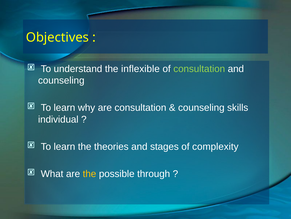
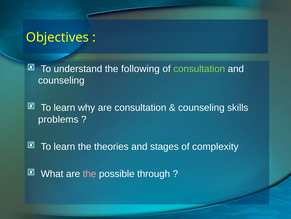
inflexible: inflexible -> following
individual: individual -> problems
the at (89, 173) colour: yellow -> pink
